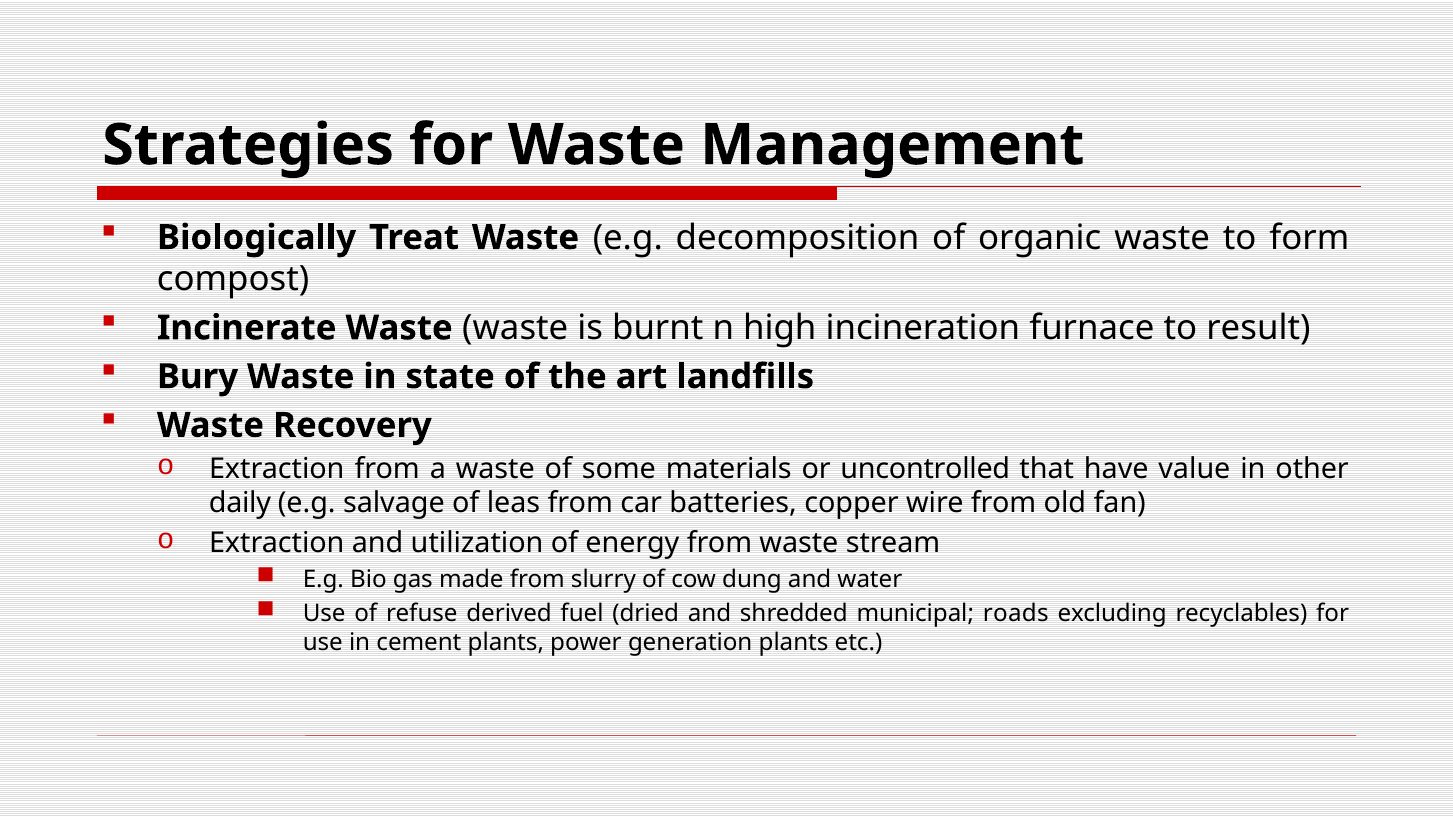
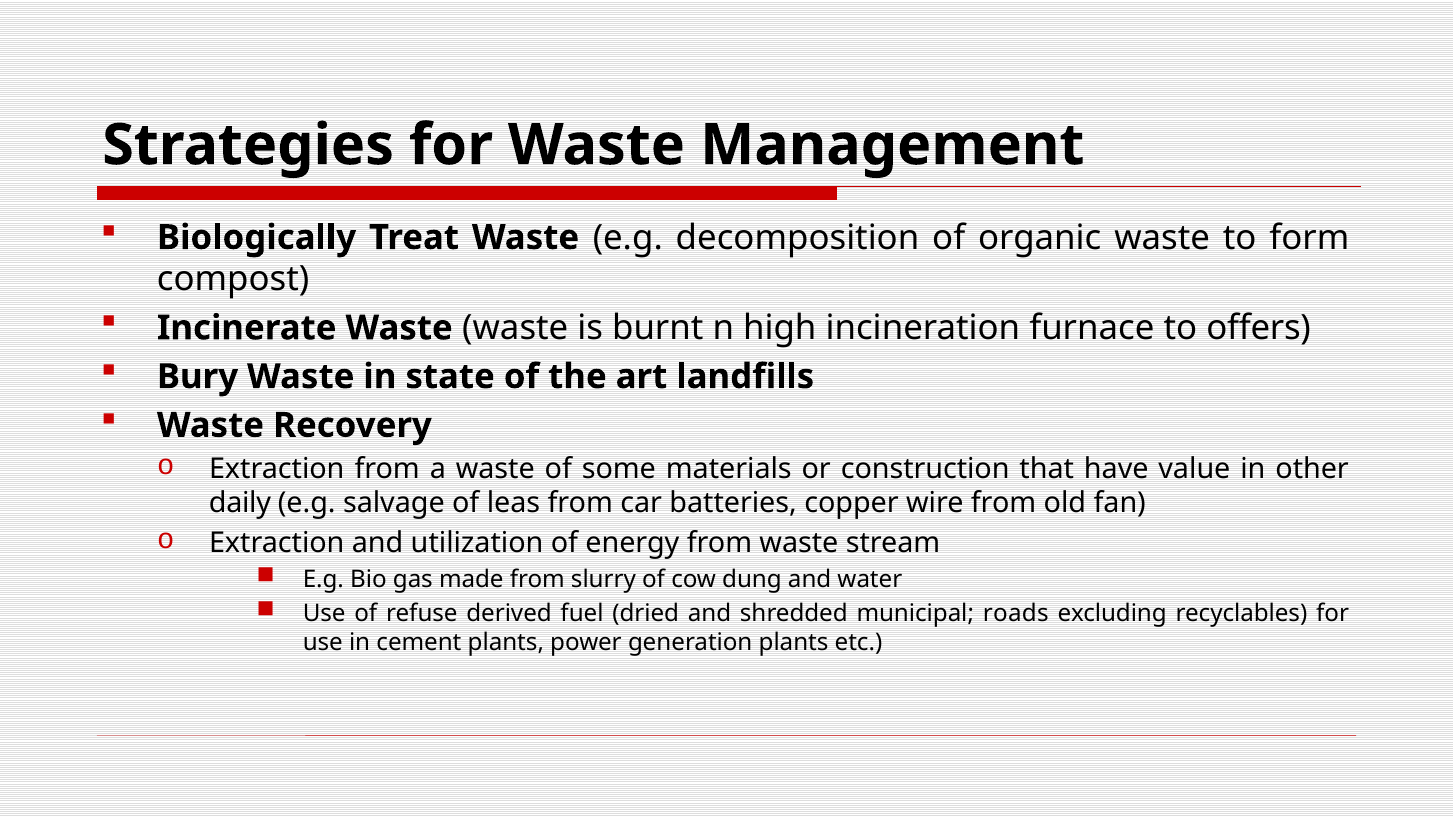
result: result -> offers
uncontrolled: uncontrolled -> construction
